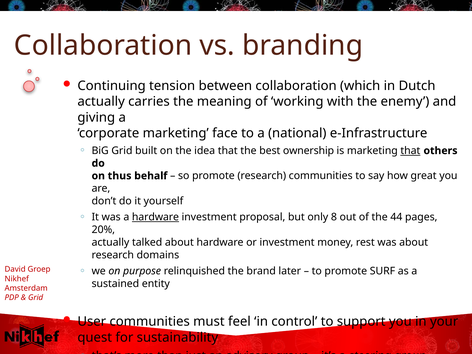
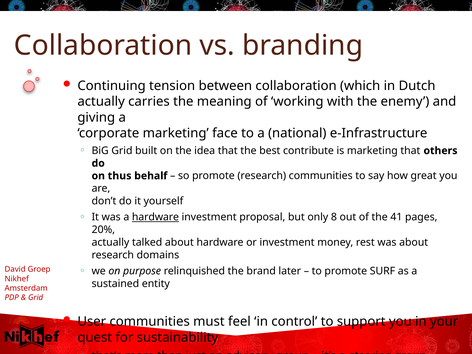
ownership: ownership -> contribute
that at (410, 151) underline: present -> none
44: 44 -> 41
